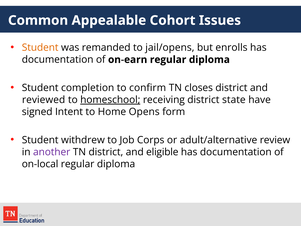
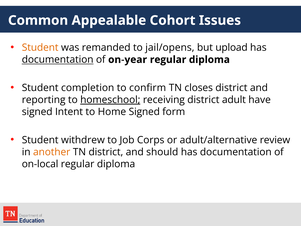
enrolls: enrolls -> upload
documentation at (58, 60) underline: none -> present
on-earn: on-earn -> on-year
reviewed: reviewed -> reporting
state: state -> adult
Home Opens: Opens -> Signed
another colour: purple -> orange
eligible: eligible -> should
